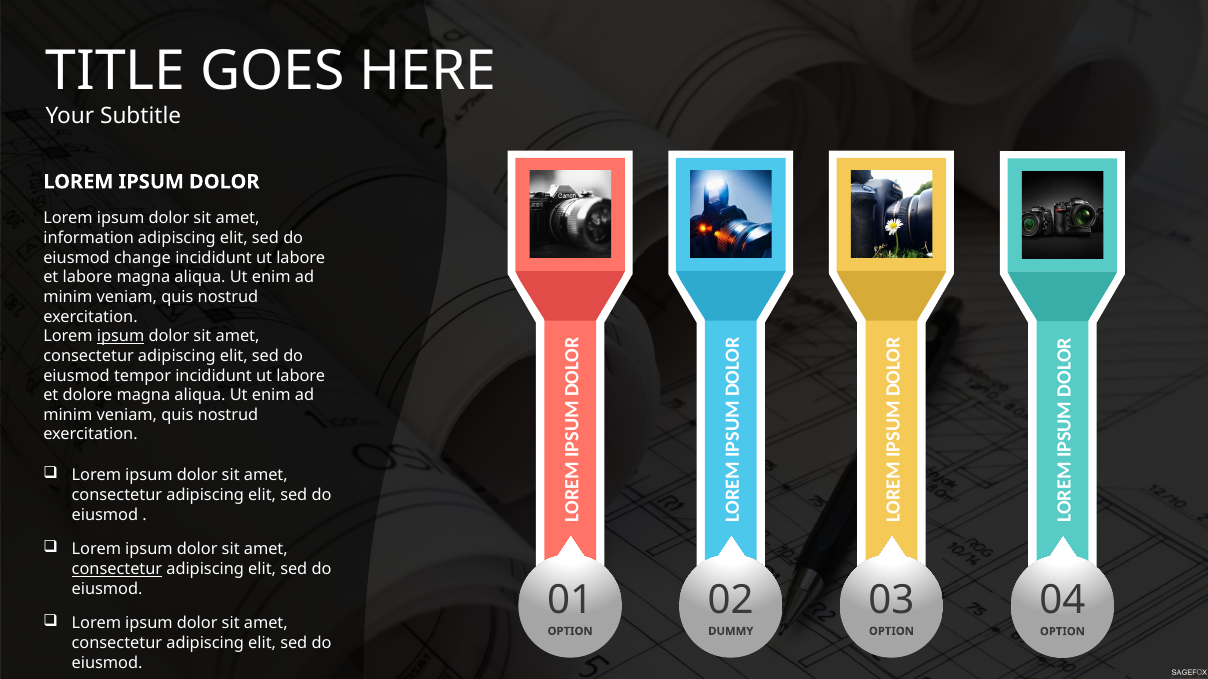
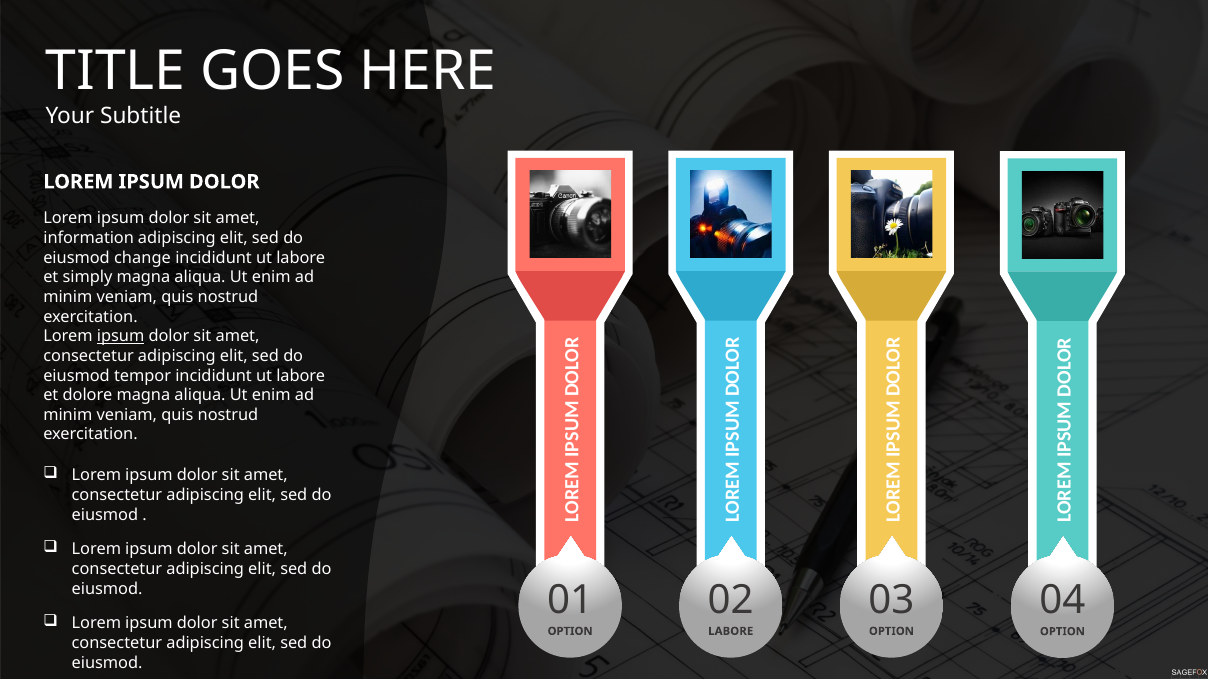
et labore: labore -> simply
consectetur at (117, 569) underline: present -> none
DUMMY at (731, 632): DUMMY -> LABORE
